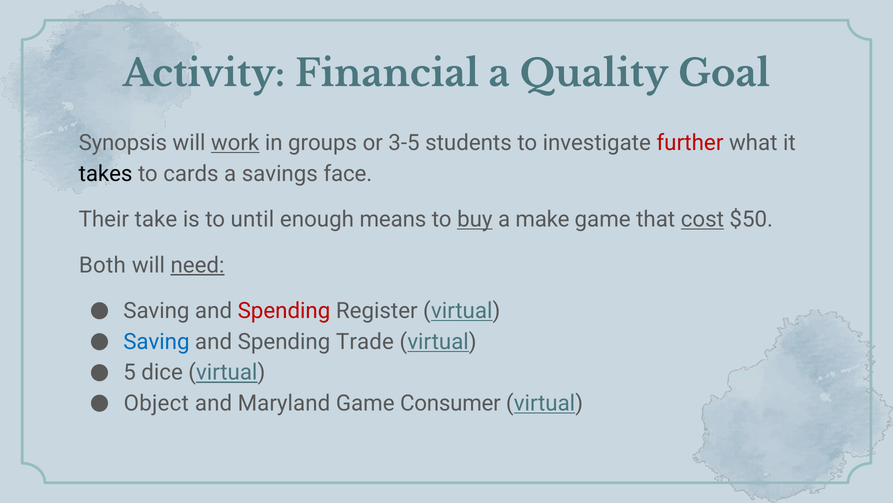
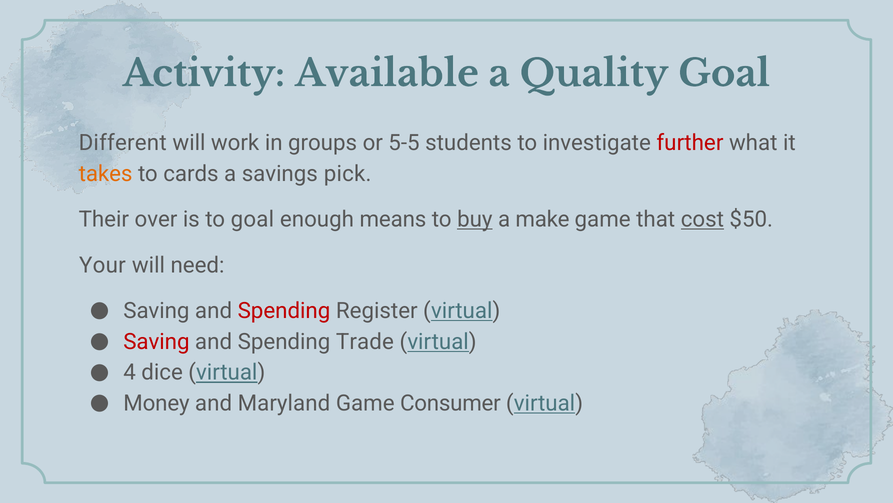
Financial: Financial -> Available
Synopsis: Synopsis -> Different
work underline: present -> none
3-5: 3-5 -> 5-5
takes colour: black -> orange
face: face -> pick
take: take -> over
to until: until -> goal
Both: Both -> Your
need underline: present -> none
Saving at (156, 341) colour: blue -> red
5: 5 -> 4
Object: Object -> Money
